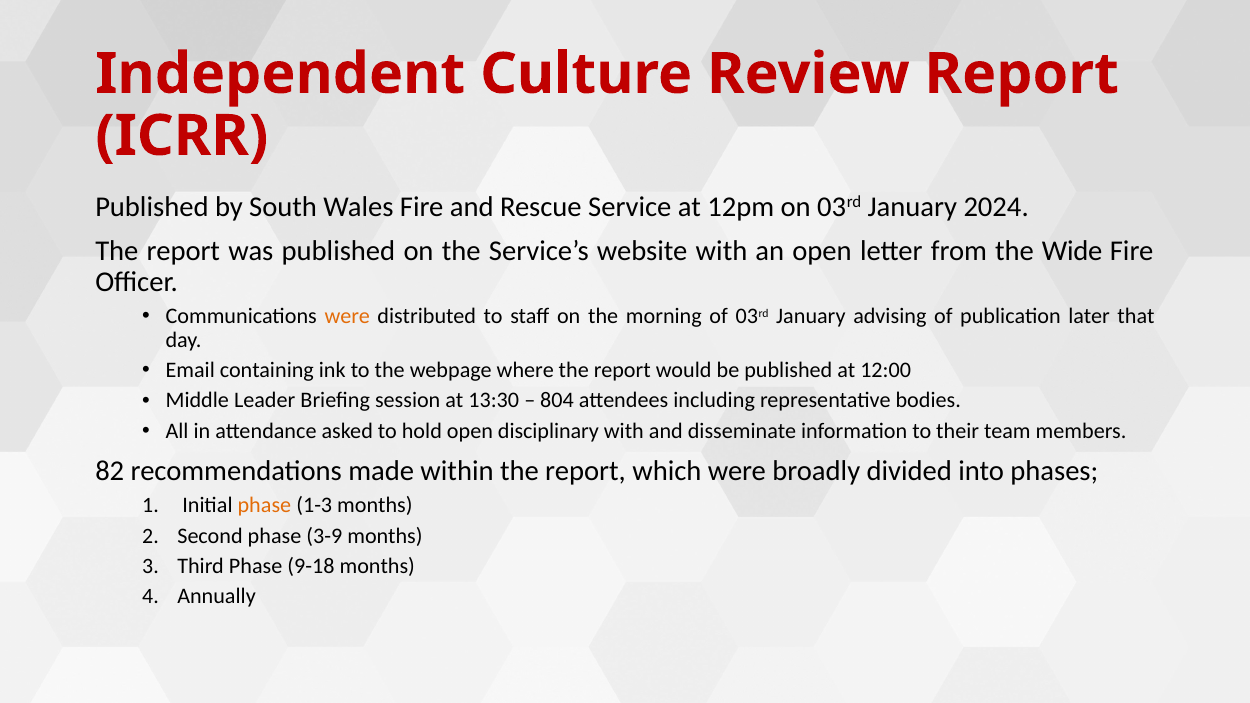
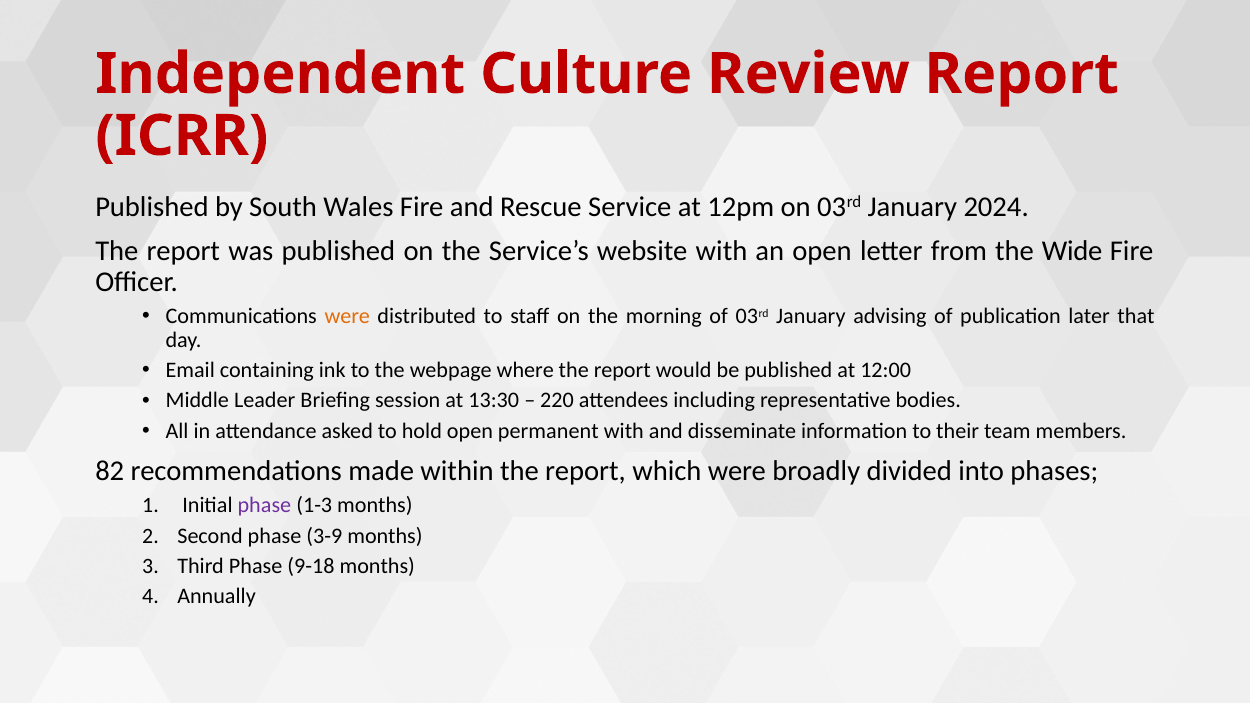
804: 804 -> 220
disciplinary: disciplinary -> permanent
phase at (264, 506) colour: orange -> purple
